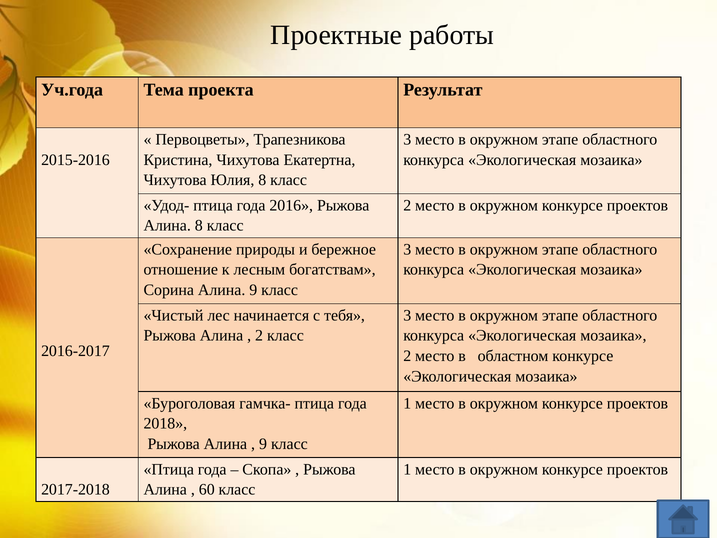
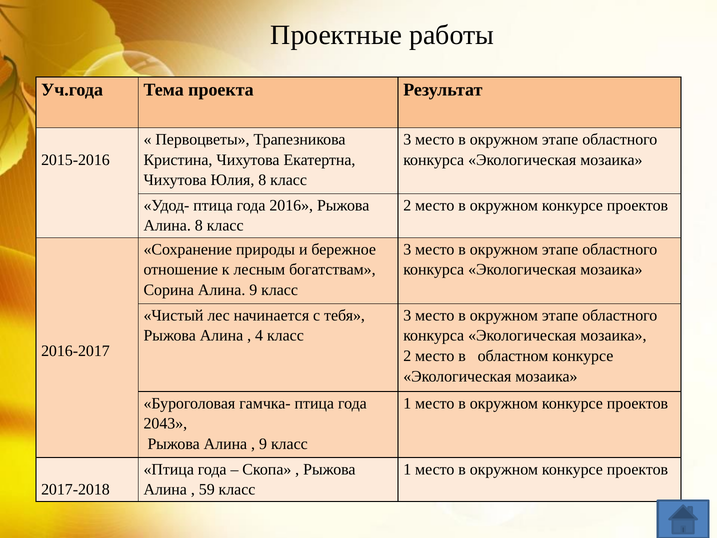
2 at (259, 336): 2 -> 4
2018: 2018 -> 2043
60: 60 -> 59
